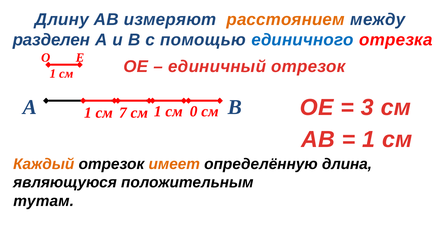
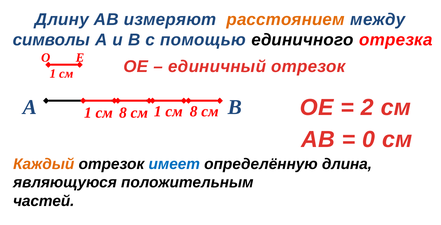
разделен: разделен -> символы
единичного colour: blue -> black
3: 3 -> 2
7 at (123, 112): 7 -> 8
0 at (194, 111): 0 -> 8
1 at (369, 139): 1 -> 0
имеет colour: orange -> blue
тутам: тутам -> частей
